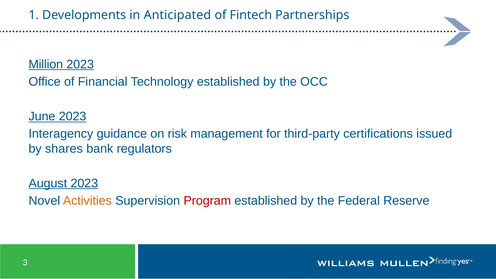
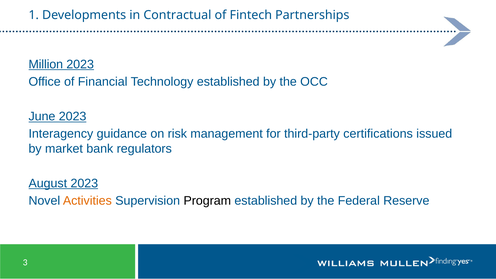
Anticipated: Anticipated -> Contractual
shares: shares -> market
Program colour: red -> black
